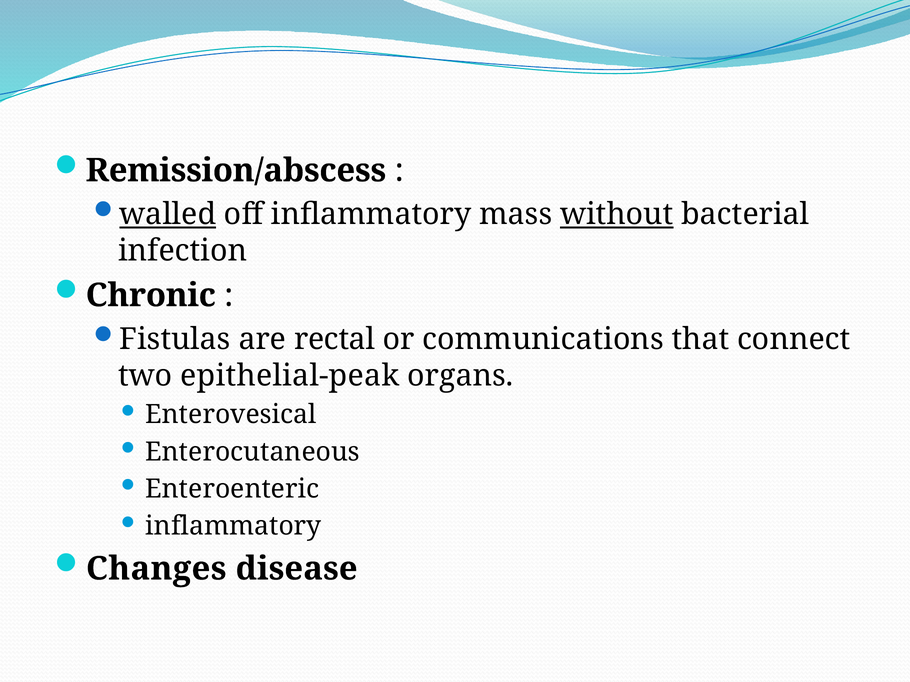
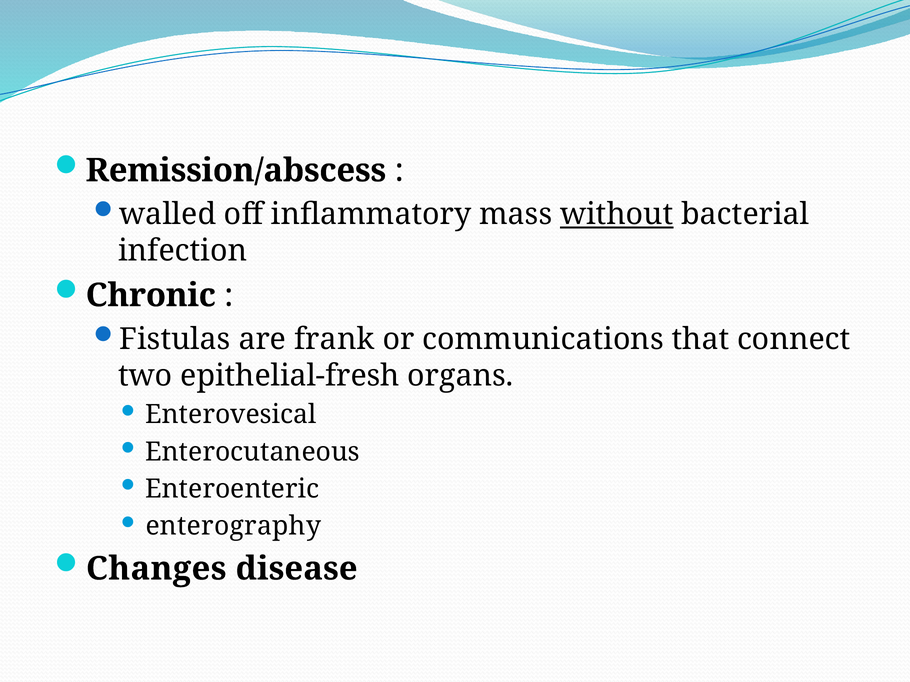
walled underline: present -> none
rectal: rectal -> frank
epithelial-peak: epithelial-peak -> epithelial-fresh
inflammatory at (233, 526): inflammatory -> enterography
